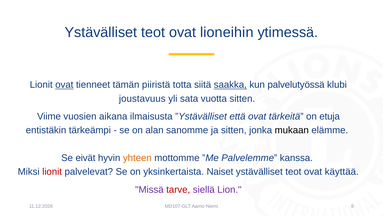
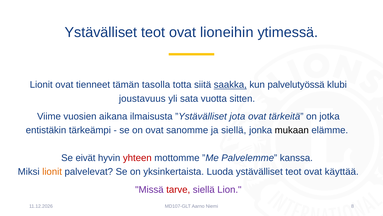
ovat at (64, 85) underline: present -> none
piiristä: piiristä -> tasolla
että: että -> jota
etuja: etuja -> jotka
on alan: alan -> ovat
ja sitten: sitten -> siellä
yhteen colour: orange -> red
lionit at (52, 171) colour: red -> orange
Naiset: Naiset -> Luoda
